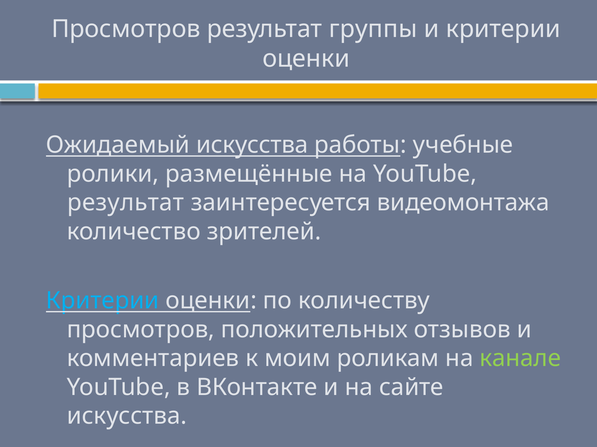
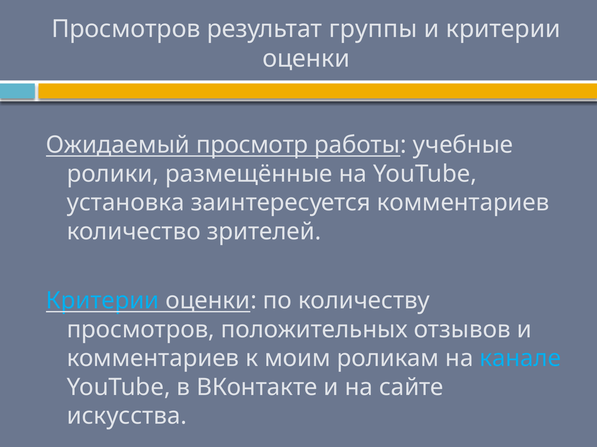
Ожидаемый искусства: искусства -> просмотр
результат at (126, 203): результат -> установка
заинтересуется видеомонтажа: видеомонтажа -> комментариев
канале colour: light green -> light blue
